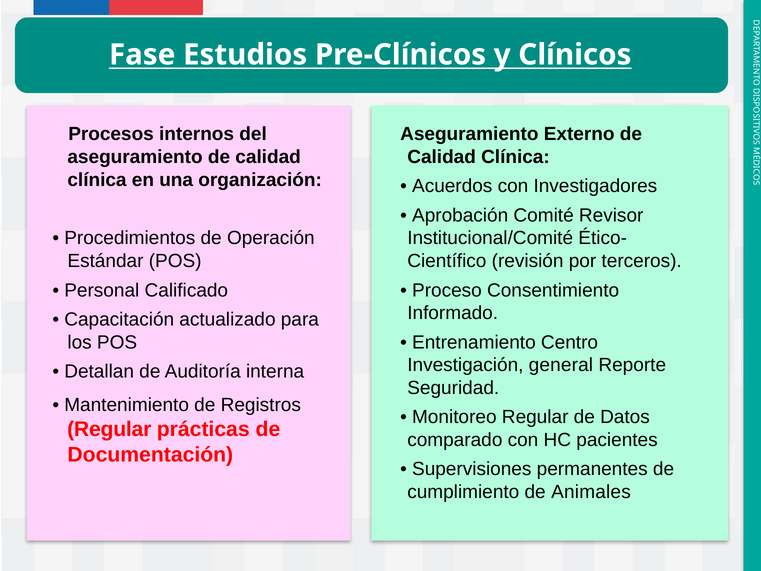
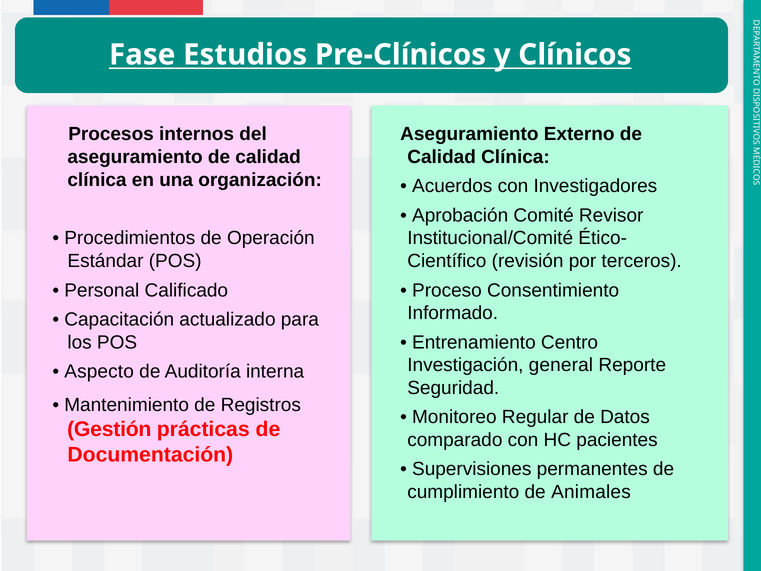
Detallan: Detallan -> Aspecto
Regular at (109, 429): Regular -> Gestión
